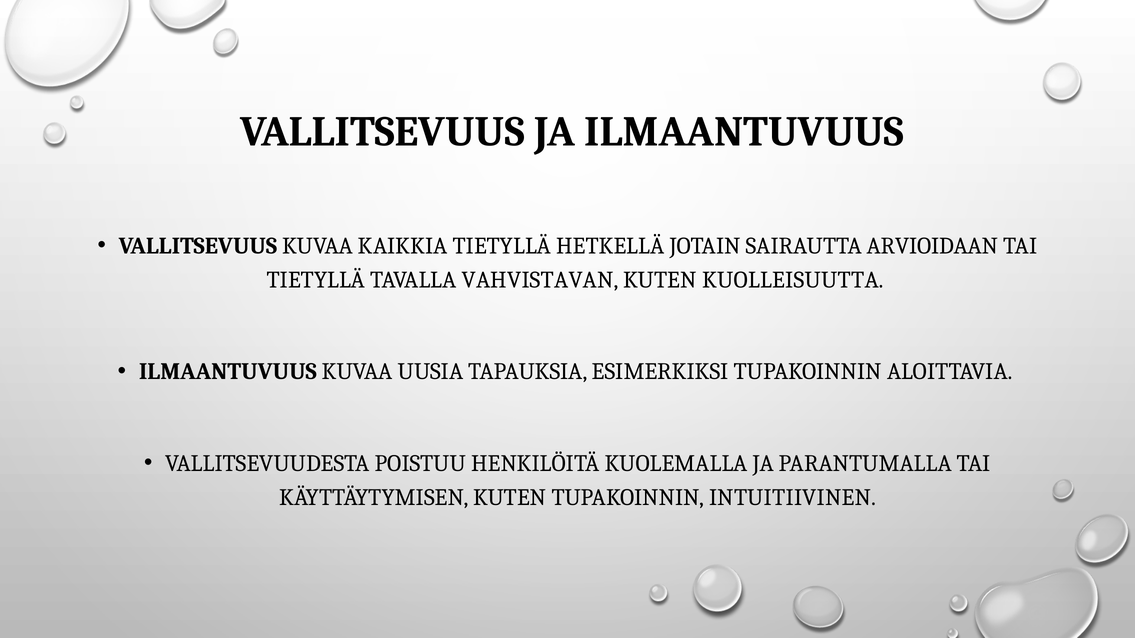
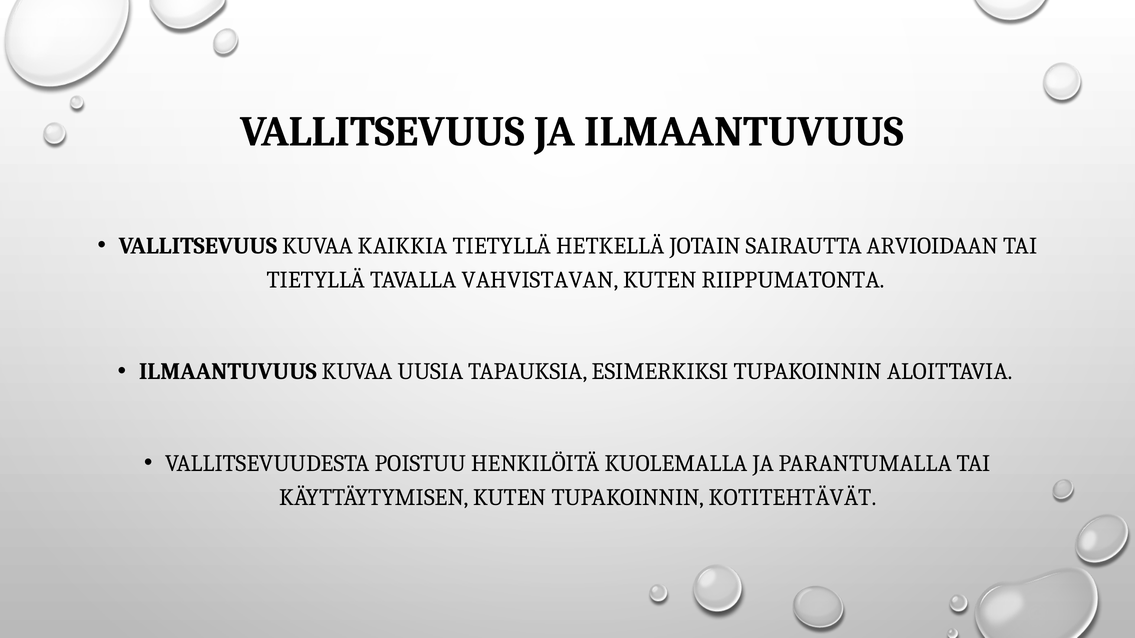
KUOLLEISUUTTA: KUOLLEISUUTTA -> RIIPPUMATONTA
INTUITIIVINEN: INTUITIIVINEN -> KOTITEHTÄVÄT
